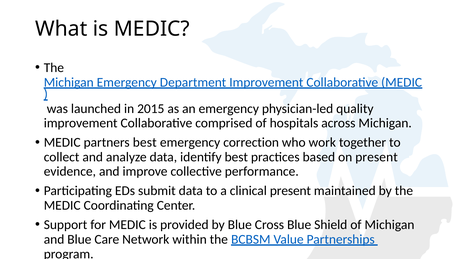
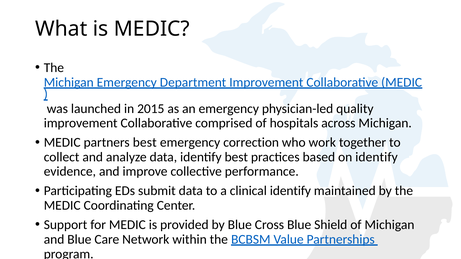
on present: present -> identify
clinical present: present -> identify
